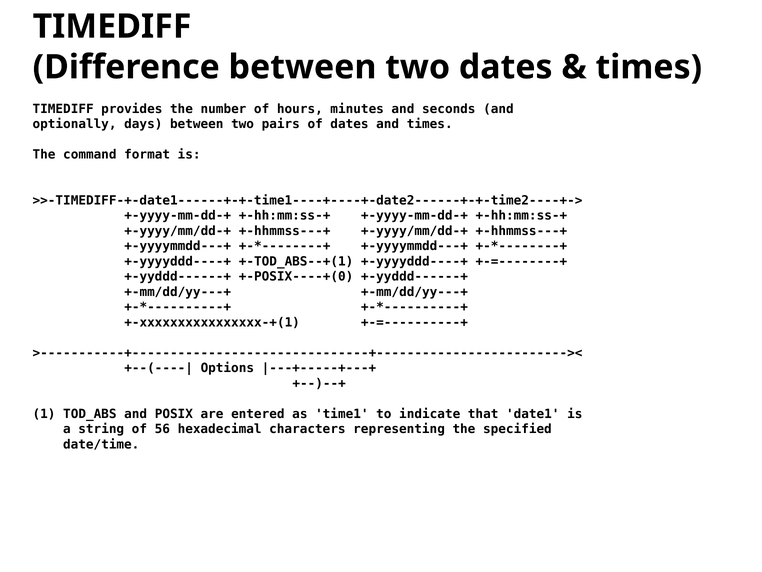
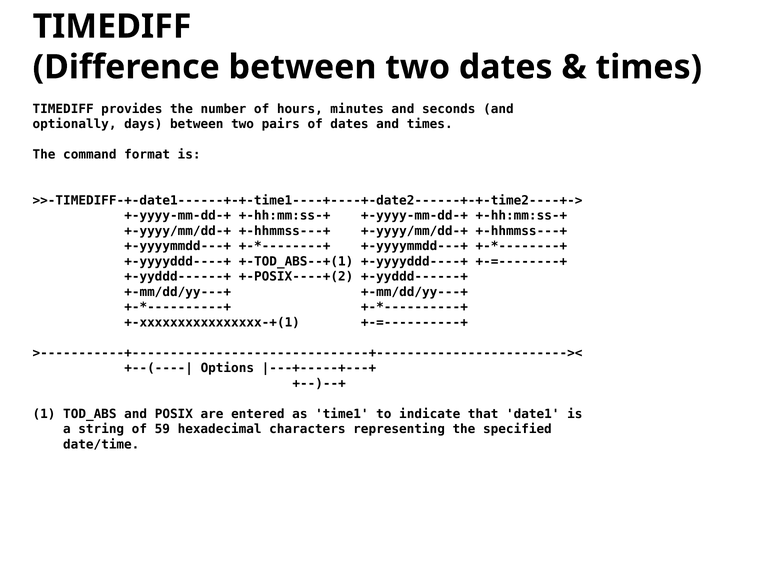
+-POSIX----+(0: +-POSIX----+(0 -> +-POSIX----+(2
56: 56 -> 59
